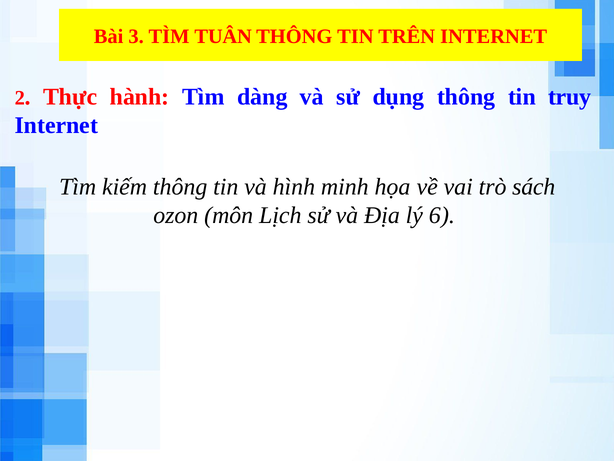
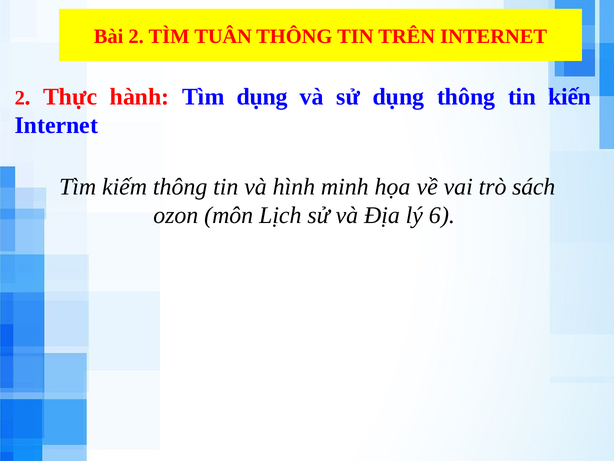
Bài 3: 3 -> 2
Tìm dàng: dàng -> dụng
truy: truy -> kiến
